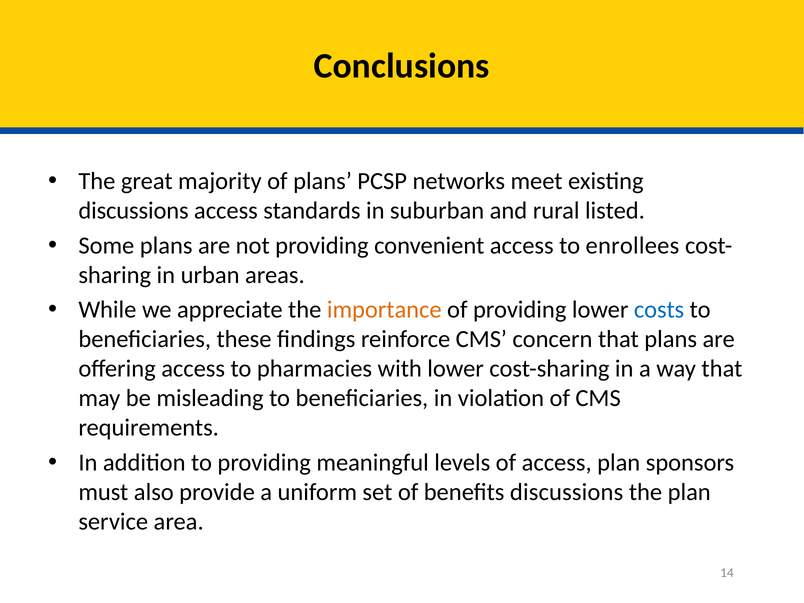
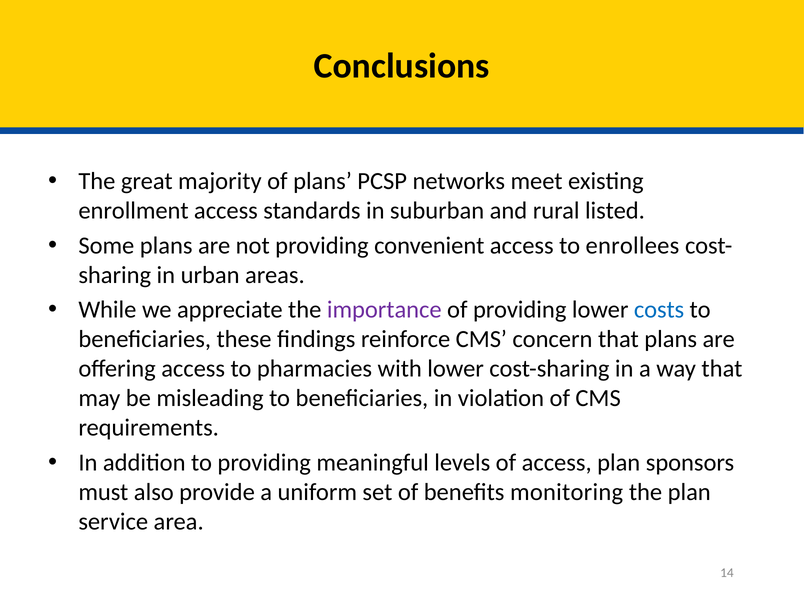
discussions at (134, 211): discussions -> enrollment
importance colour: orange -> purple
benefits discussions: discussions -> monitoring
